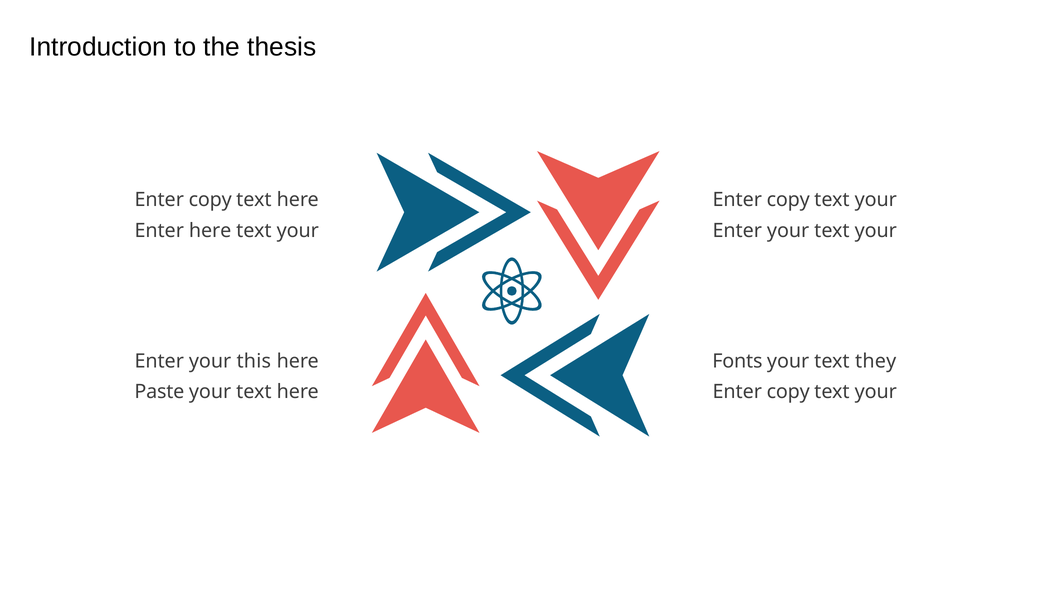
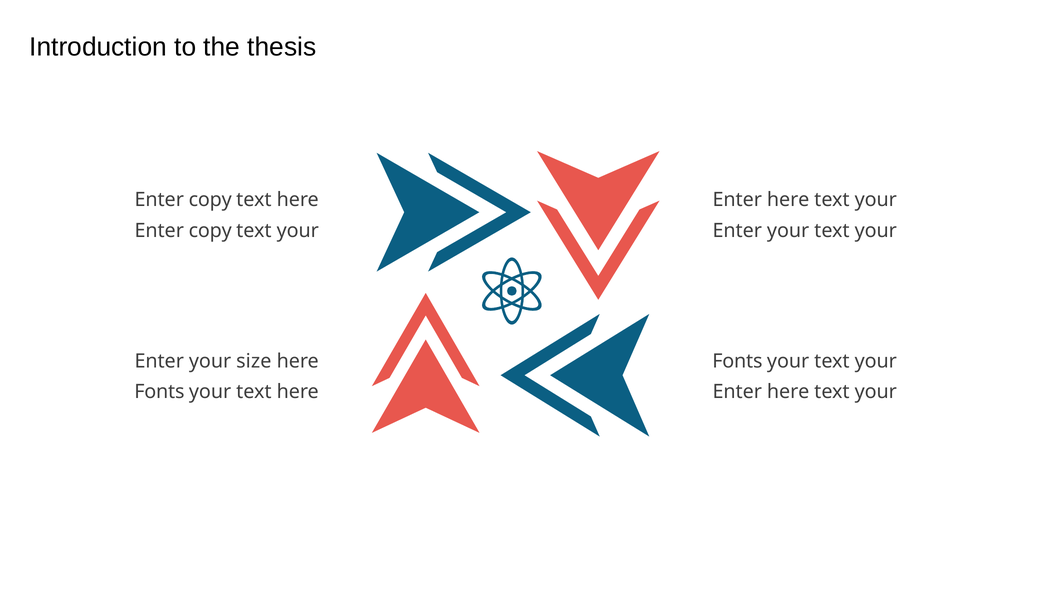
copy at (788, 200): copy -> here
here at (210, 231): here -> copy
this: this -> size
they at (876, 361): they -> your
Paste at (159, 392): Paste -> Fonts
copy at (788, 392): copy -> here
